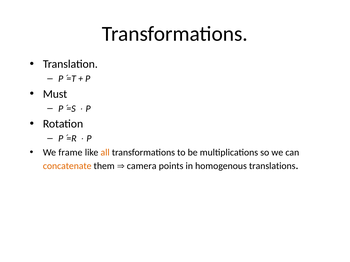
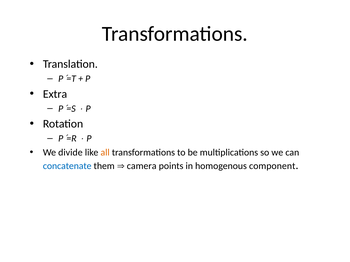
Must: Must -> Extra
frame: frame -> divide
concatenate colour: orange -> blue
translations: translations -> component
